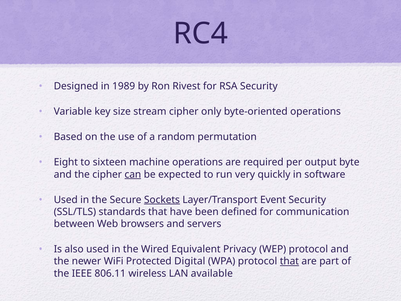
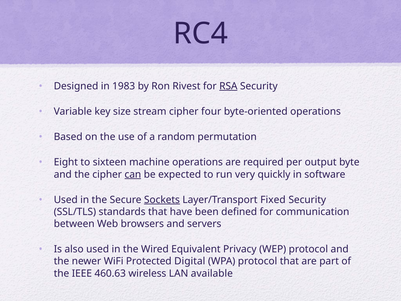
1989: 1989 -> 1983
RSA underline: none -> present
only: only -> four
Event: Event -> Fixed
that at (289, 261) underline: present -> none
806.11: 806.11 -> 460.63
